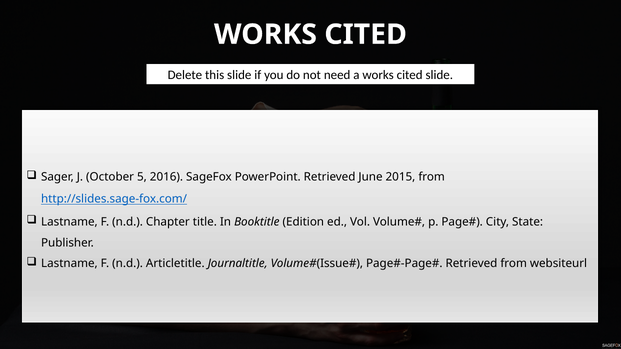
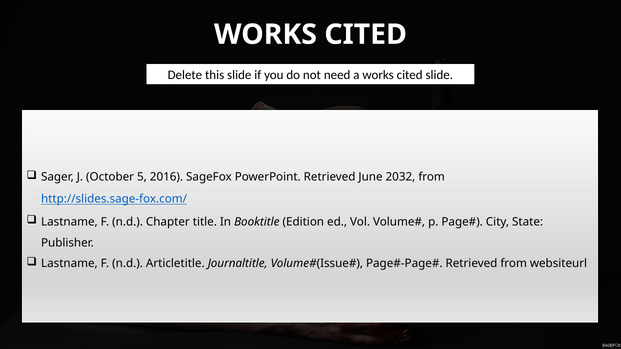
2015: 2015 -> 2032
